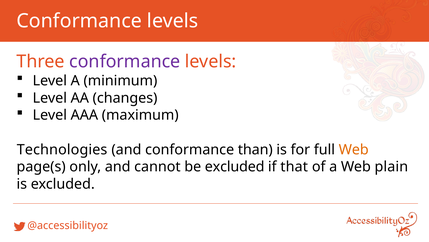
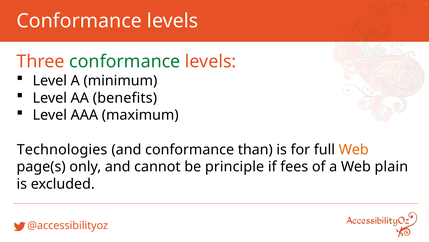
conformance at (125, 62) colour: purple -> green
changes: changes -> benefits
be excluded: excluded -> principle
that: that -> fees
